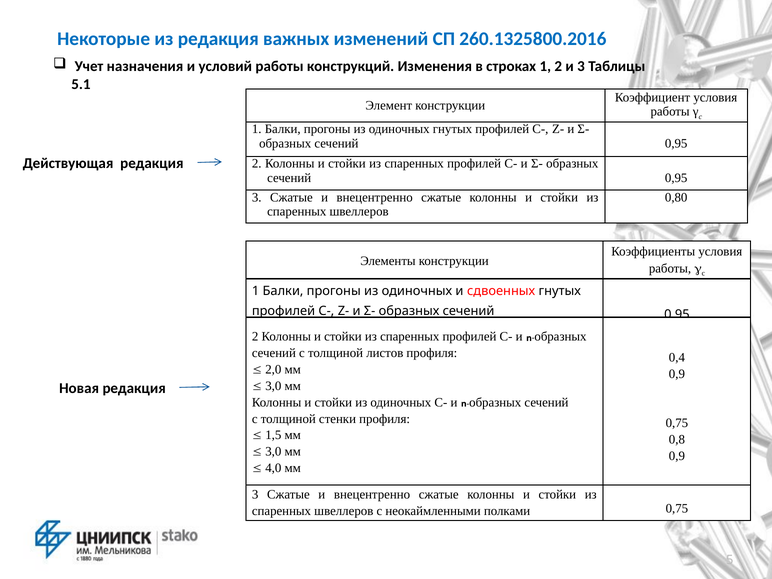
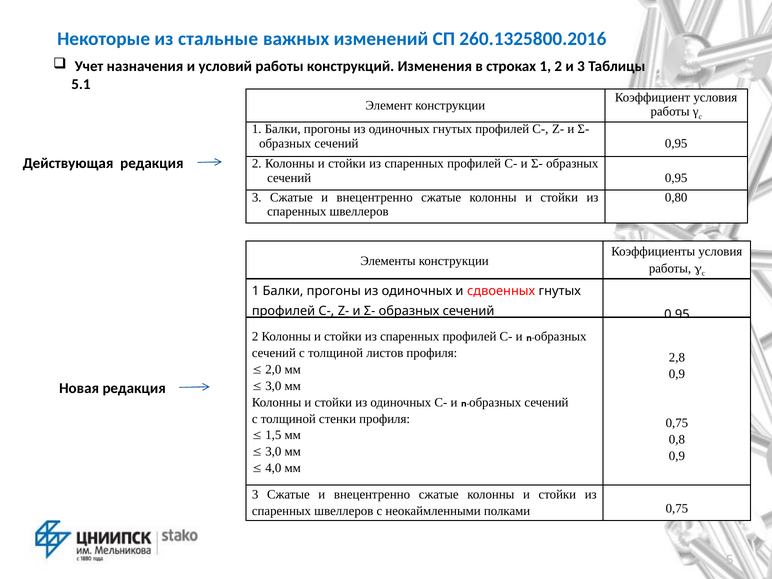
из редакция: редакция -> стальные
0,4: 0,4 -> 2,8
